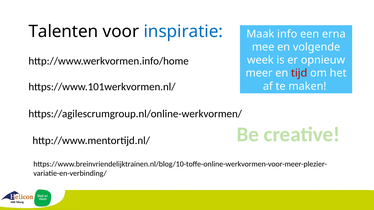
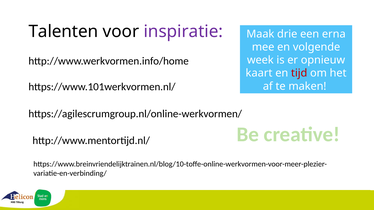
inspiratie colour: blue -> purple
info: info -> drie
meer: meer -> kaart
